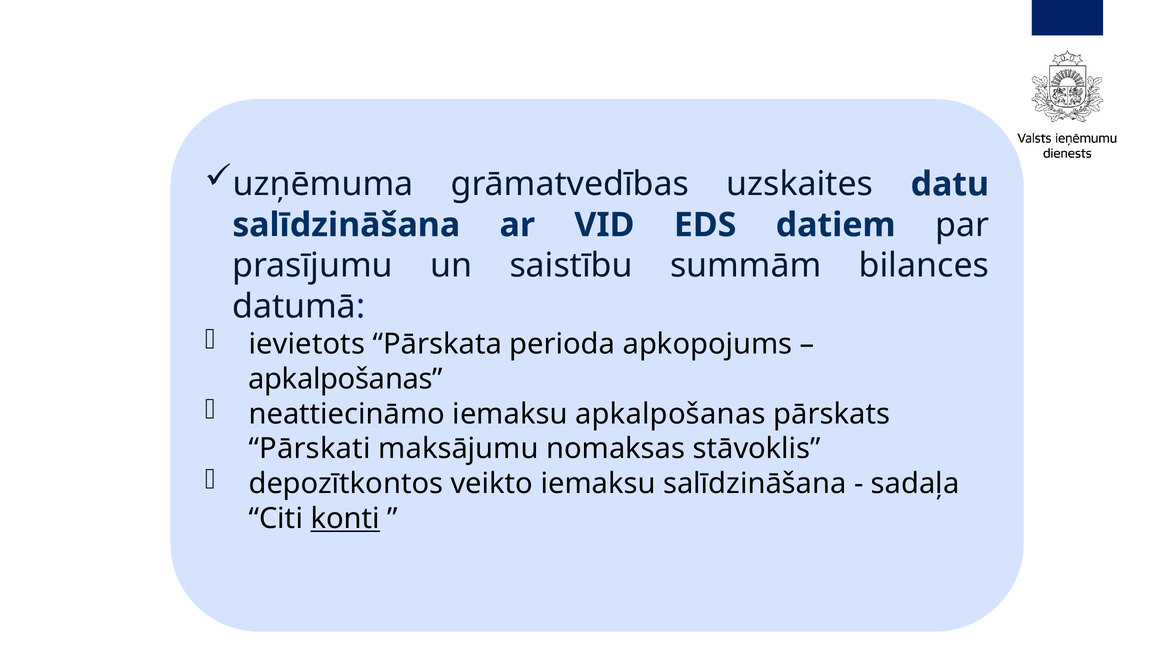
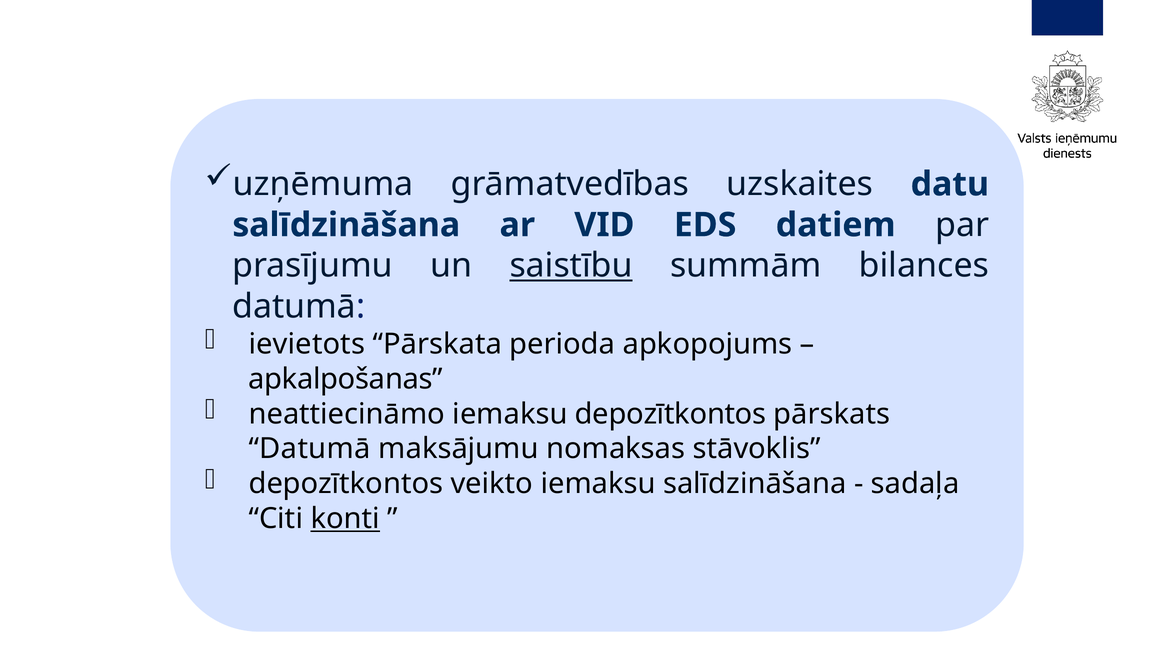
saistību underline: none -> present
iemaksu apkalpošanas: apkalpošanas -> depozītkontos
Pārskati at (310, 449): Pārskati -> Datumā
